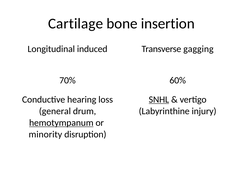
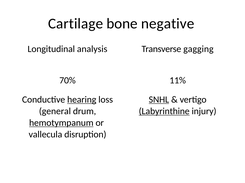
insertion: insertion -> negative
induced: induced -> analysis
60%: 60% -> 11%
hearing underline: none -> present
Labyrinthine underline: none -> present
minority: minority -> vallecula
